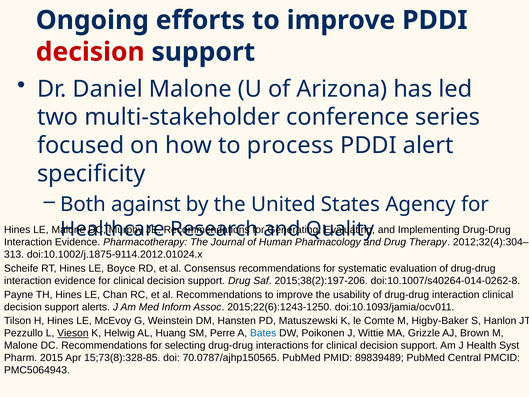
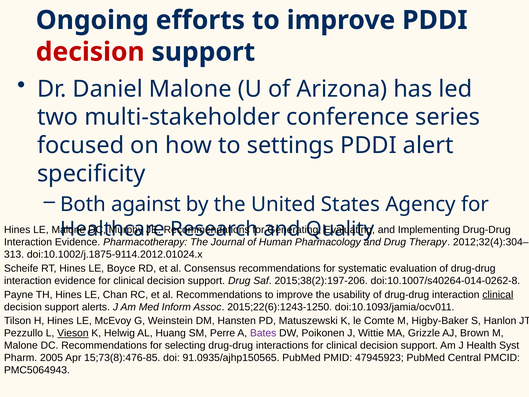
process: process -> settings
clinical at (498, 294) underline: none -> present
Bates colour: blue -> purple
2015: 2015 -> 2005
15;73(8):328-85: 15;73(8):328-85 -> 15;73(8):476-85
70.0787/ajhp150565: 70.0787/ajhp150565 -> 91.0935/ajhp150565
89839489: 89839489 -> 47945923
